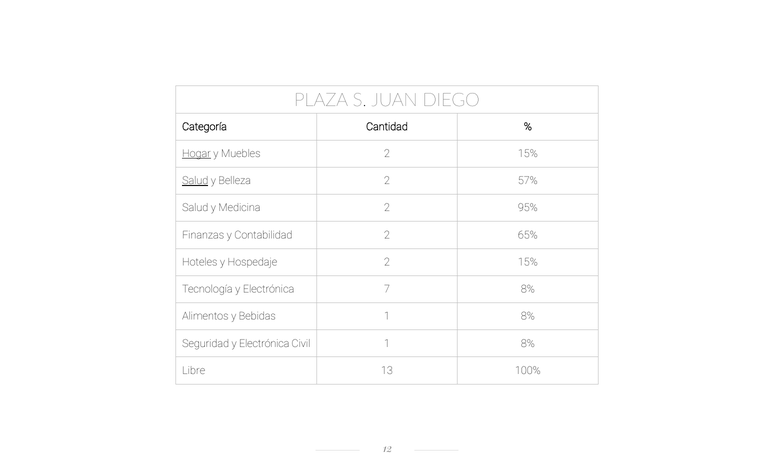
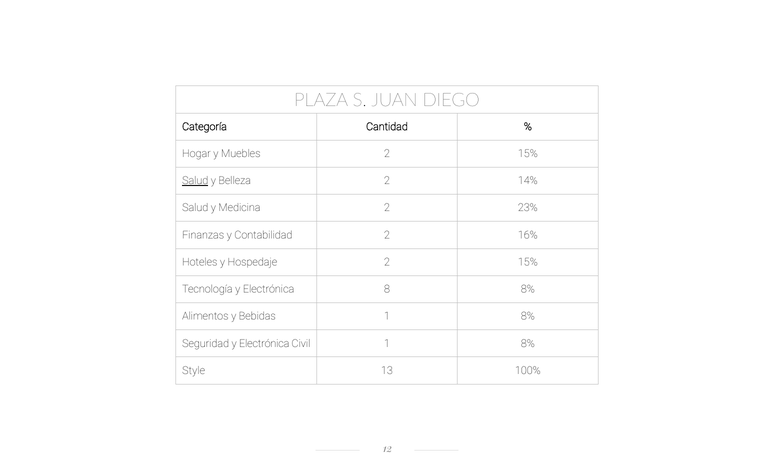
Hogar underline: present -> none
57%: 57% -> 14%
95%: 95% -> 23%
65%: 65% -> 16%
7: 7 -> 8
Libre: Libre -> Style
